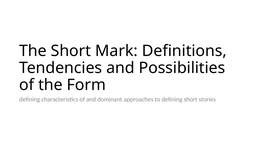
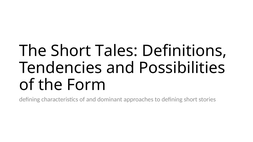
Mark: Mark -> Tales
